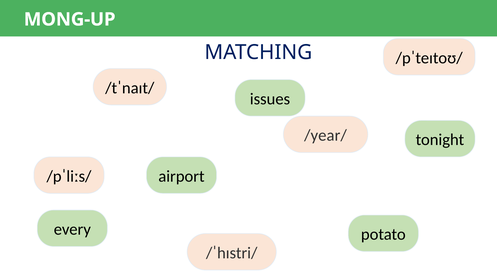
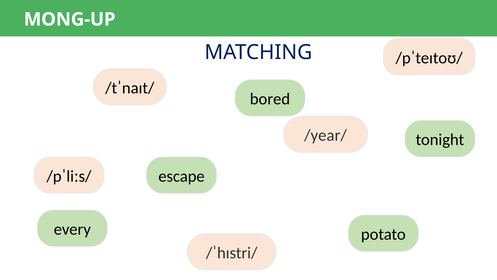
issues: issues -> bored
airport: airport -> escape
